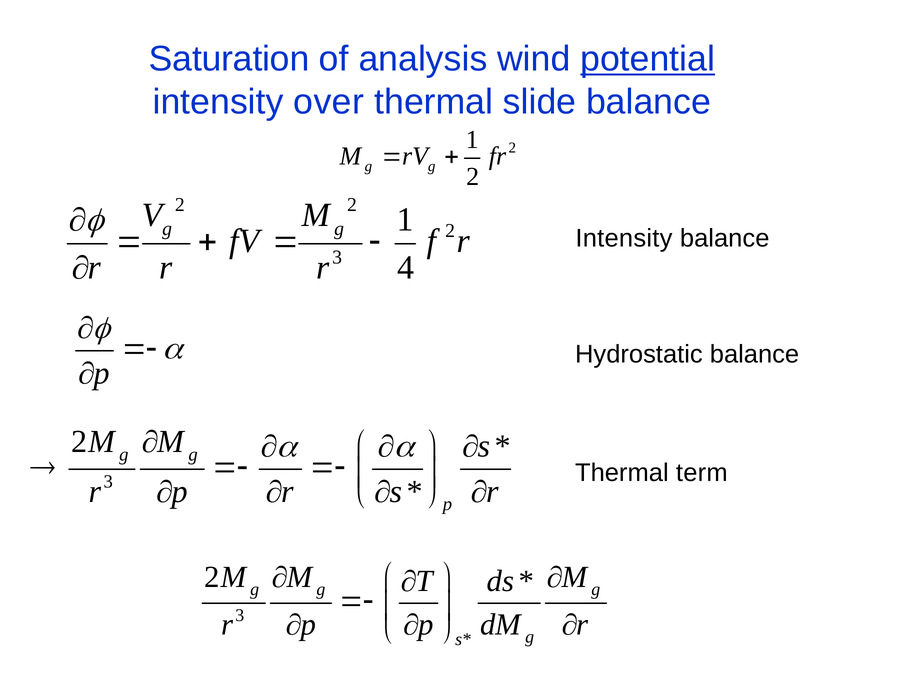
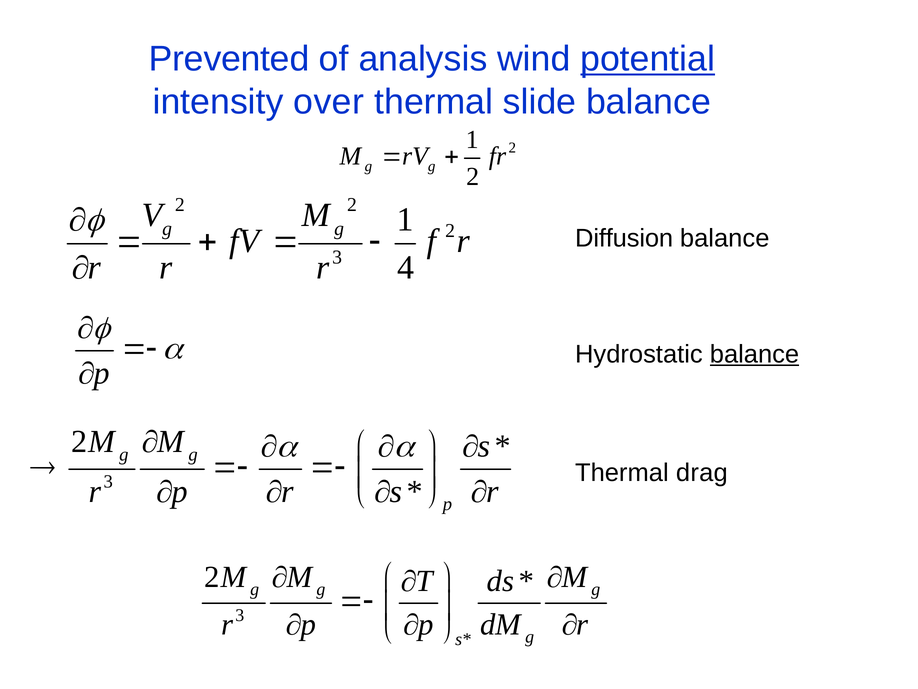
Saturation: Saturation -> Prevented
Intensity at (624, 238): Intensity -> Diffusion
balance at (754, 354) underline: none -> present
term: term -> drag
